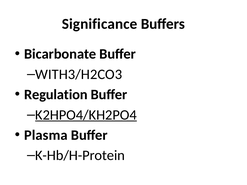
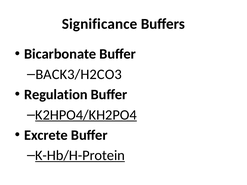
WITH3/H2CO3: WITH3/H2CO3 -> BACK3/H2CO3
Plasma: Plasma -> Excrete
K-Hb/H-Protein underline: none -> present
